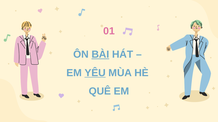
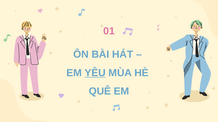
BÀI underline: present -> none
